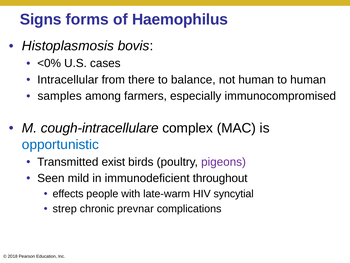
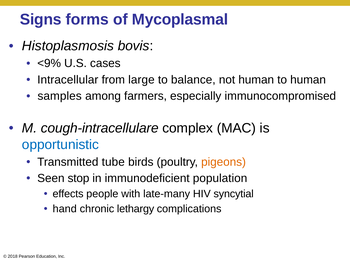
Haemophilus: Haemophilus -> Mycoplasmal
<0%: <0% -> <9%
there: there -> large
exist: exist -> tube
pigeons colour: purple -> orange
mild: mild -> stop
throughout: throughout -> population
late-warm: late-warm -> late-many
strep: strep -> hand
prevnar: prevnar -> lethargy
